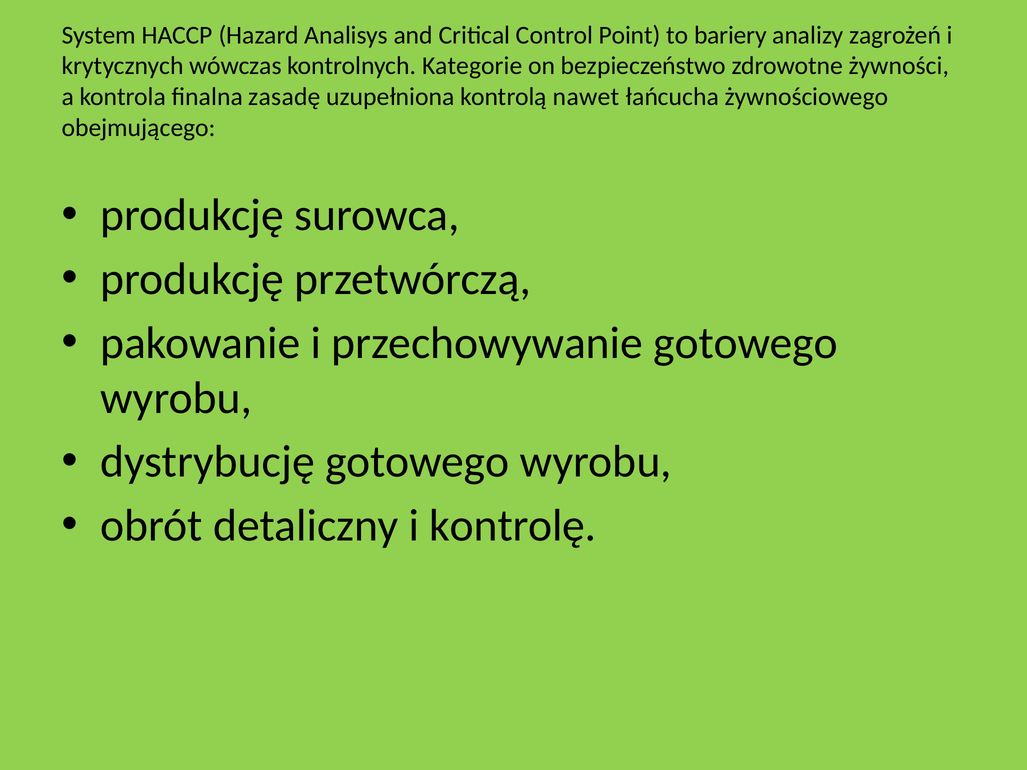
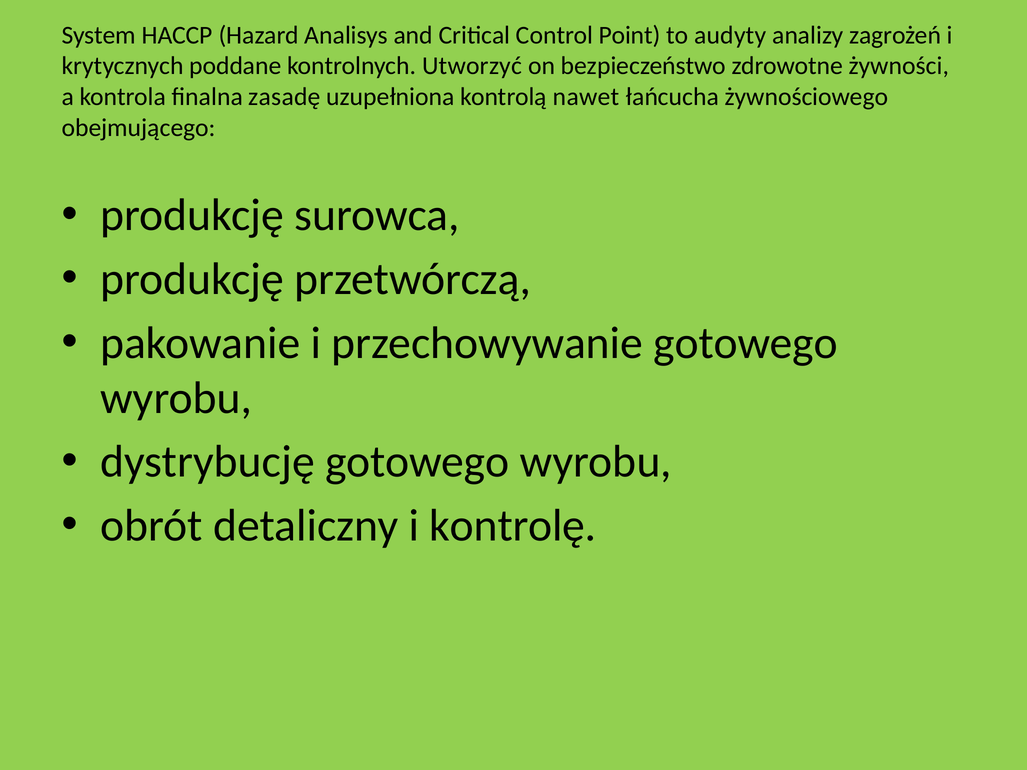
bariery: bariery -> audyty
wówczas: wówczas -> poddane
Kategorie: Kategorie -> Utworzyć
